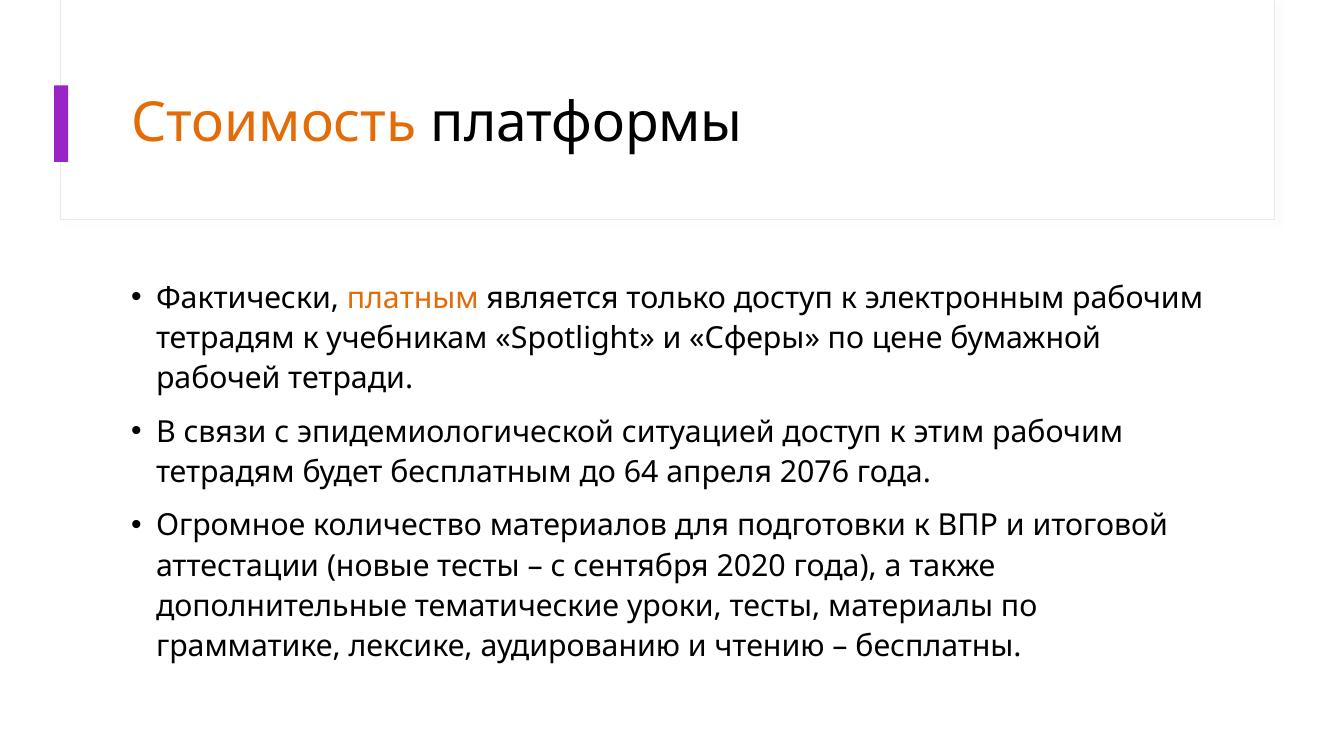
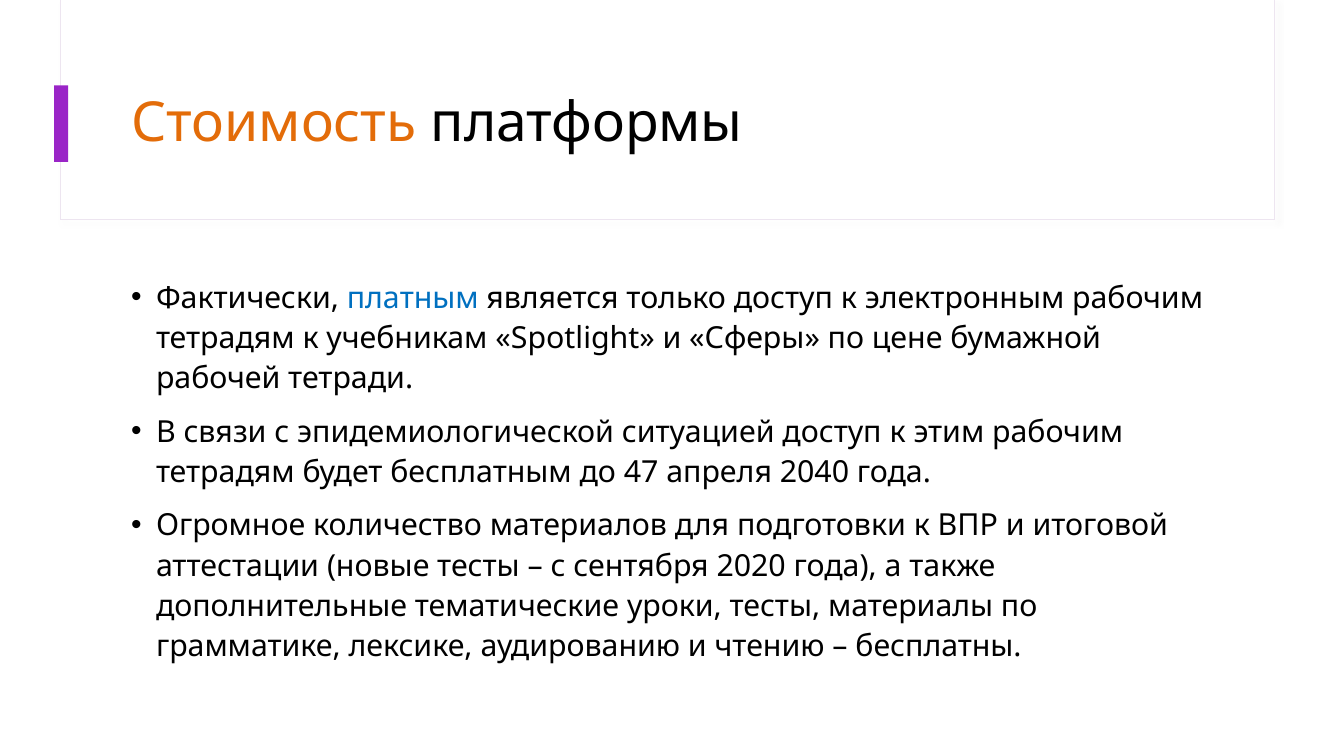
платным colour: orange -> blue
64: 64 -> 47
2076: 2076 -> 2040
